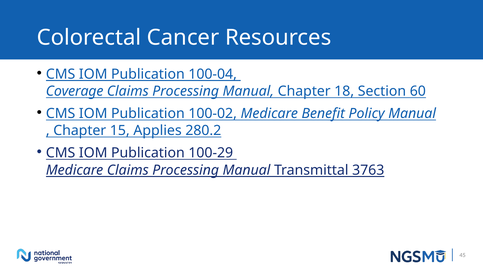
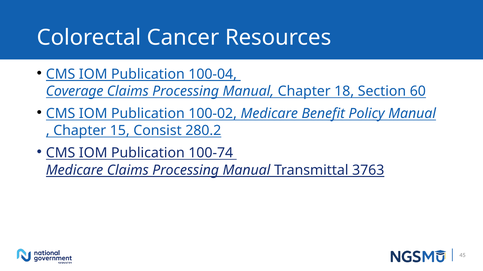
Applies: Applies -> Consist
100-29: 100-29 -> 100-74
